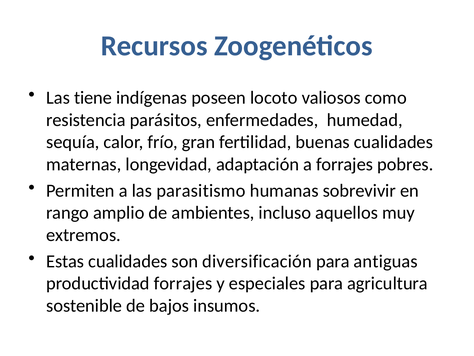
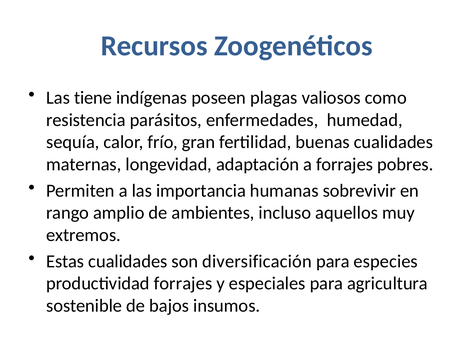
locoto: locoto -> plagas
parasitismo: parasitismo -> importancia
antiguas: antiguas -> especies
